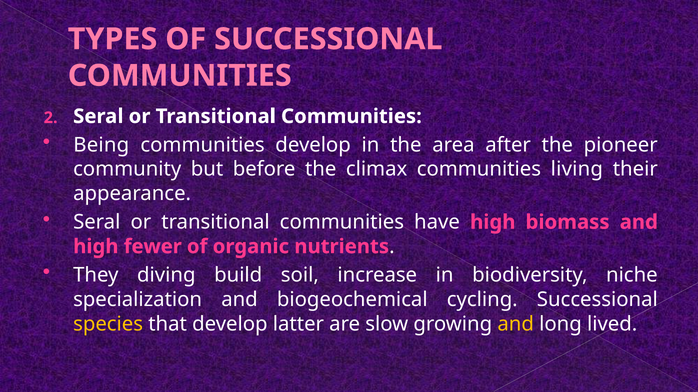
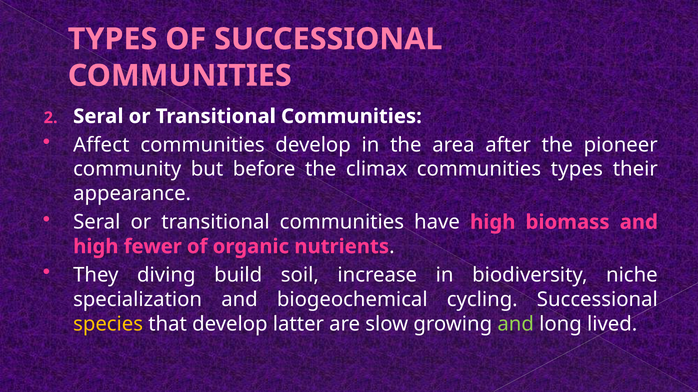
Being: Being -> Affect
communities living: living -> types
and at (516, 324) colour: yellow -> light green
